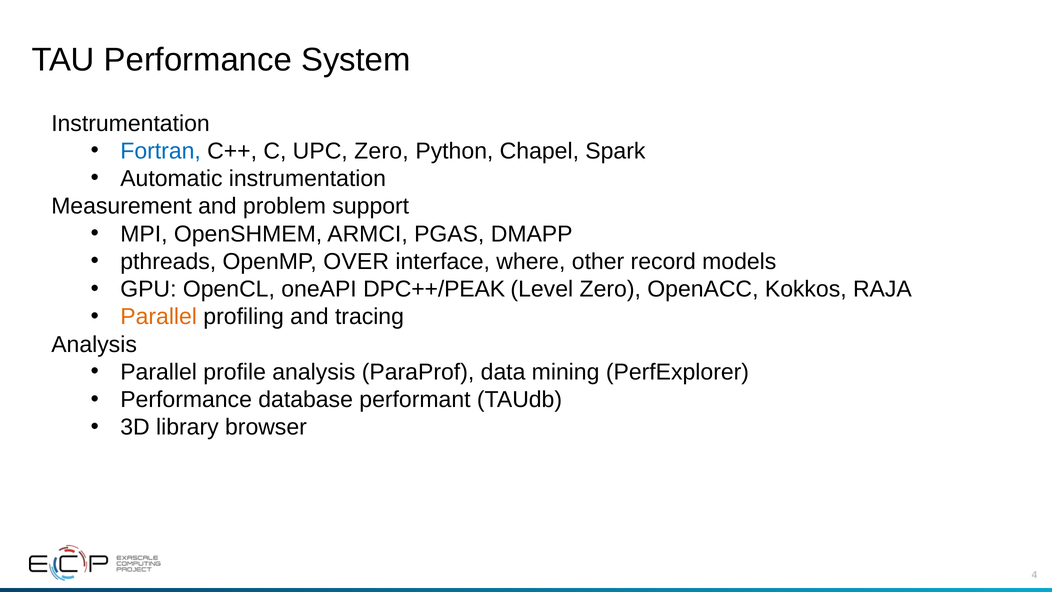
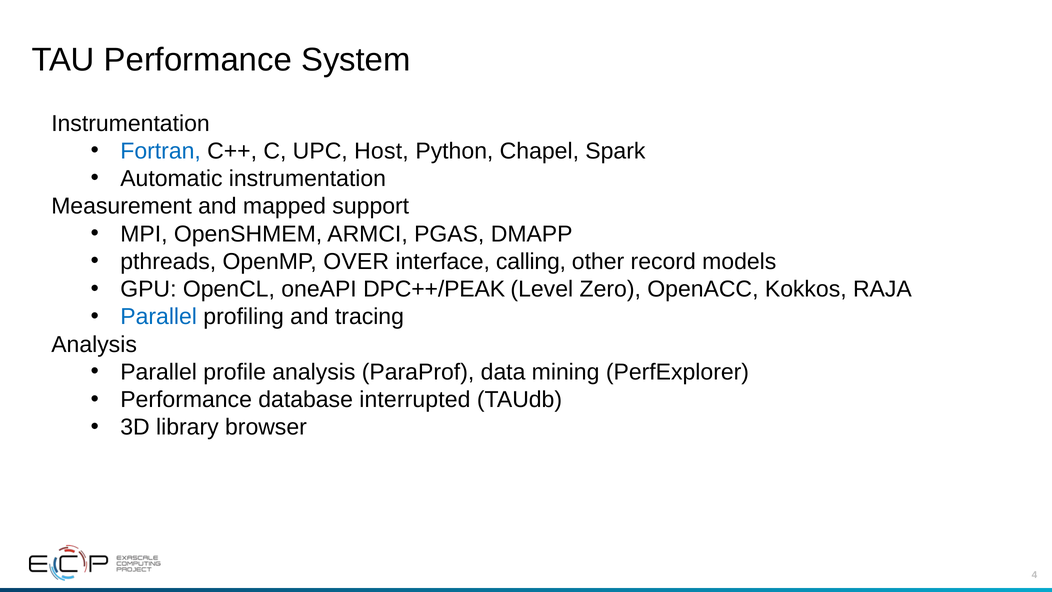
UPC Zero: Zero -> Host
problem: problem -> mapped
where: where -> calling
Parallel at (159, 317) colour: orange -> blue
performant: performant -> interrupted
